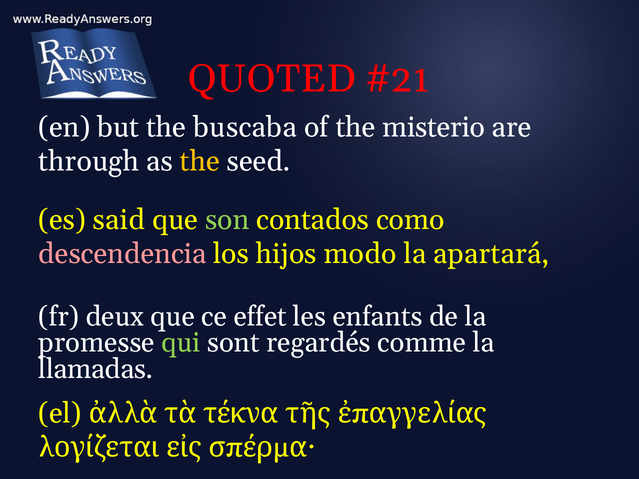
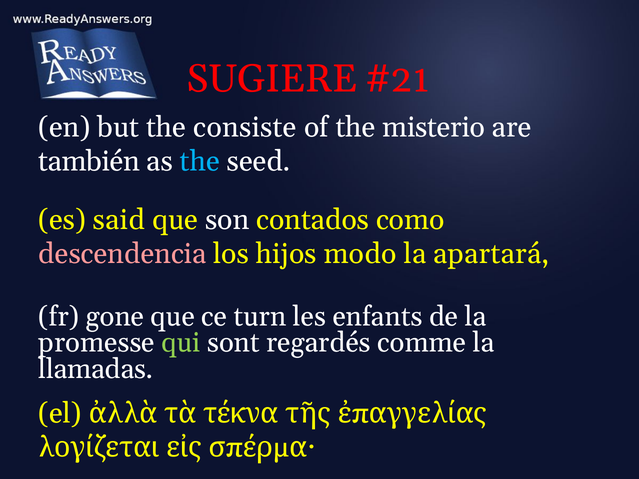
QUOTED: QUOTED -> SUGIERE
buscaba: buscaba -> consiste
through: through -> también
the at (200, 161) colour: yellow -> light blue
son colour: light green -> white
deux: deux -> gone
effet: effet -> turn
